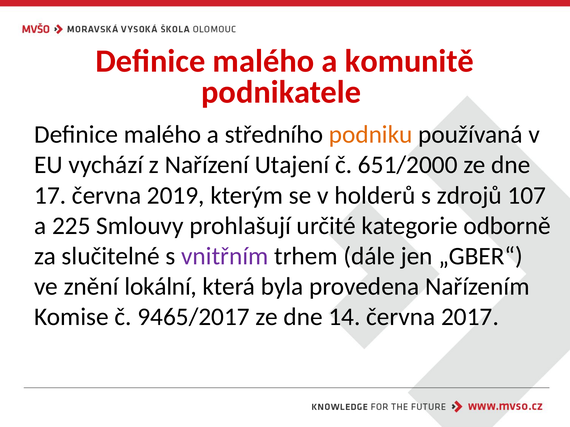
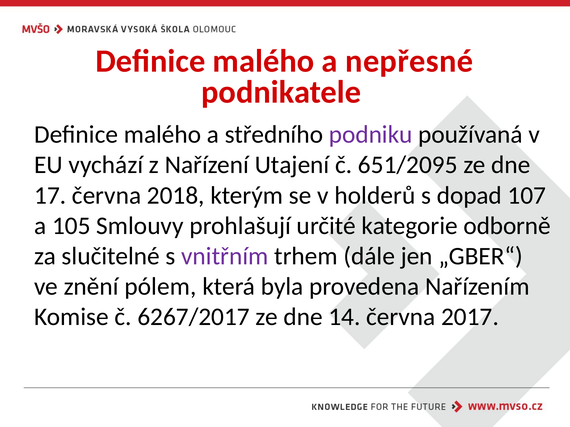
komunitě: komunitě -> nepřesné
podniku colour: orange -> purple
651/2000: 651/2000 -> 651/2095
2019: 2019 -> 2018
zdrojů: zdrojů -> dopad
225: 225 -> 105
lokální: lokální -> pólem
9465/2017: 9465/2017 -> 6267/2017
